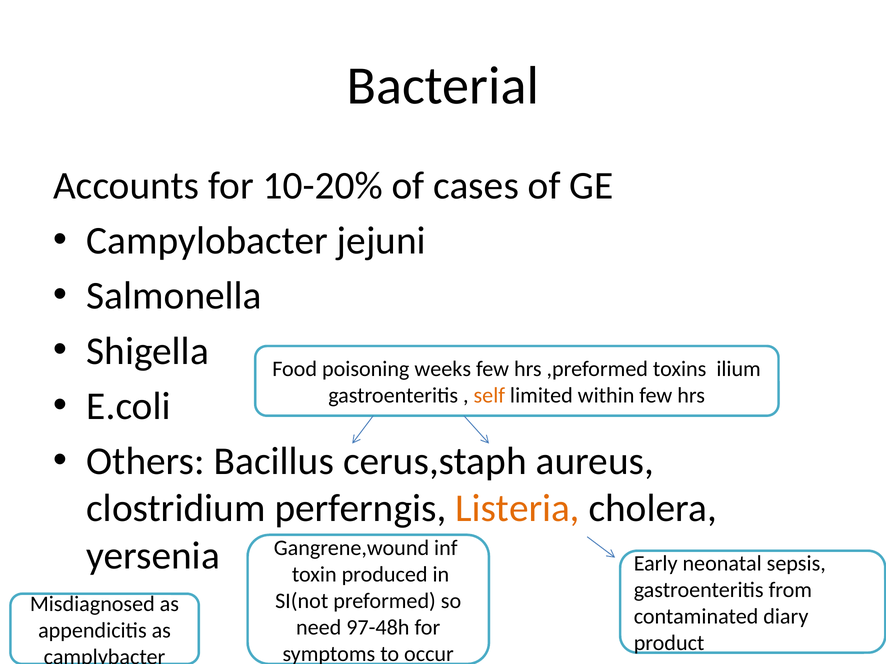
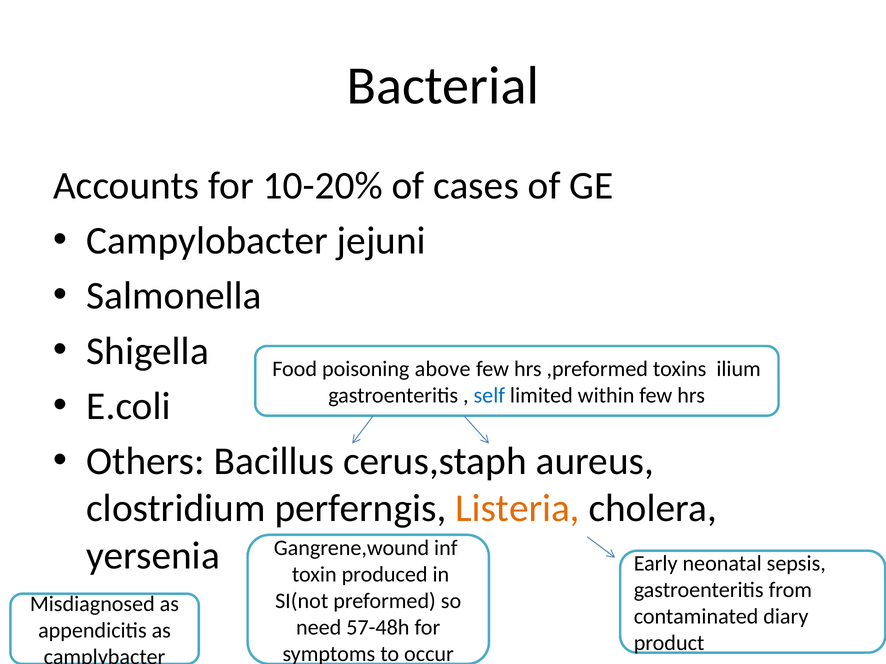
weeks: weeks -> above
self colour: orange -> blue
97-48h: 97-48h -> 57-48h
